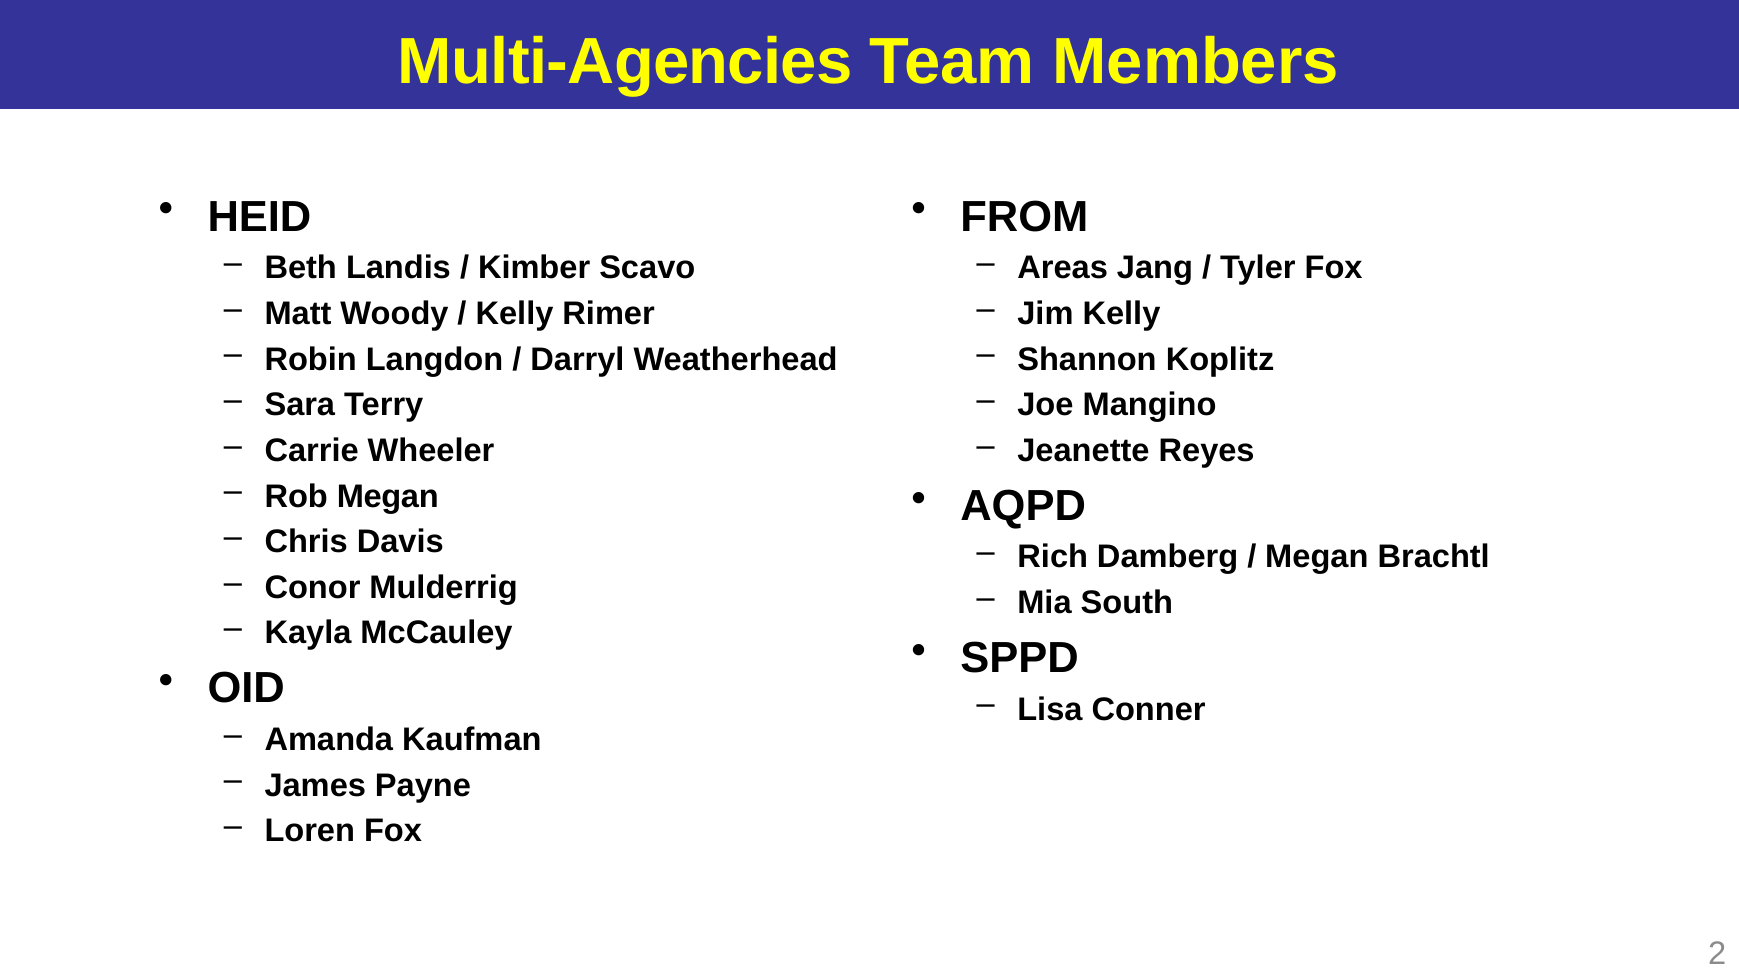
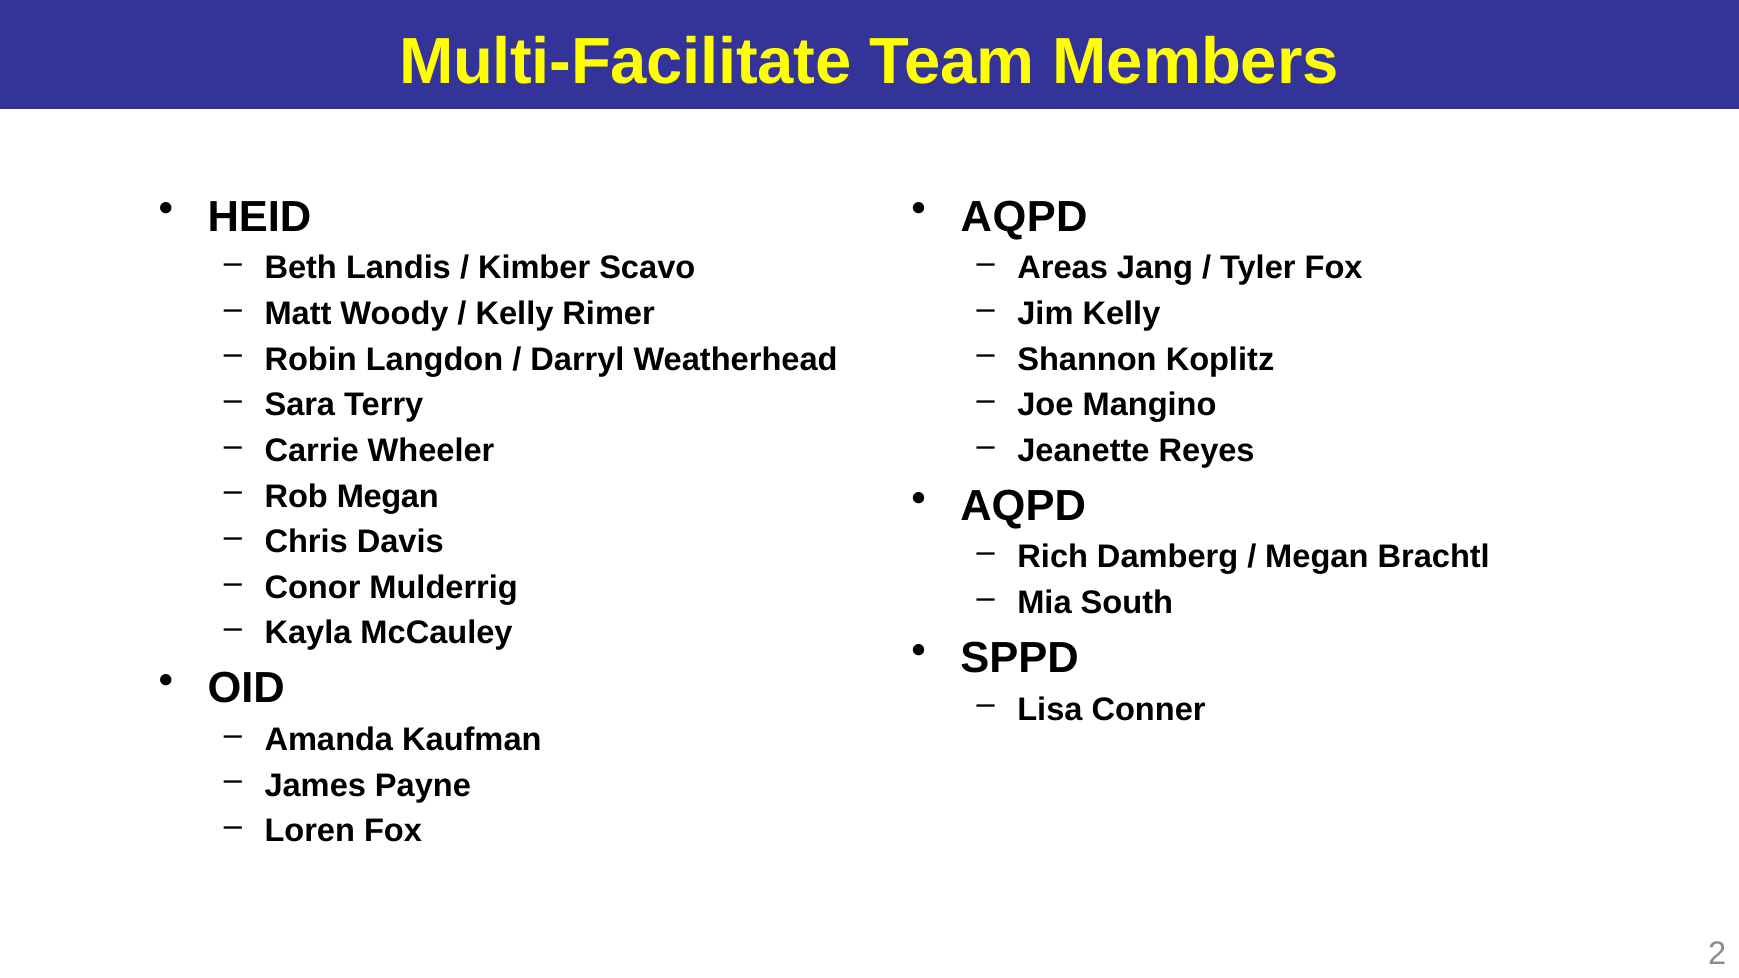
Multi-Agencies: Multi-Agencies -> Multi-Facilitate
FROM at (1024, 217): FROM -> AQPD
